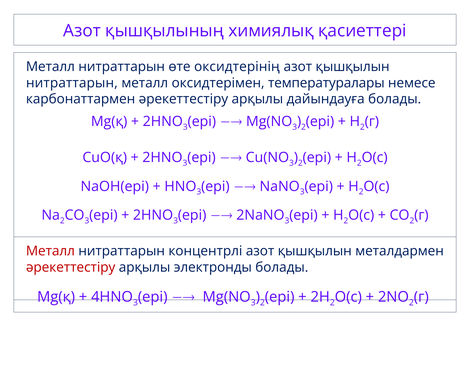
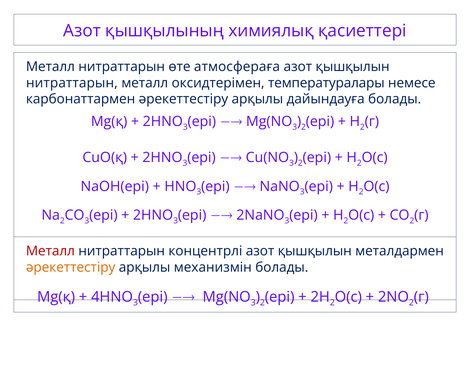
оксидтерінің: оксидтерінің -> атмосфераға
әрекеттестіру at (71, 267) colour: red -> orange
электронды: электронды -> механизмін
